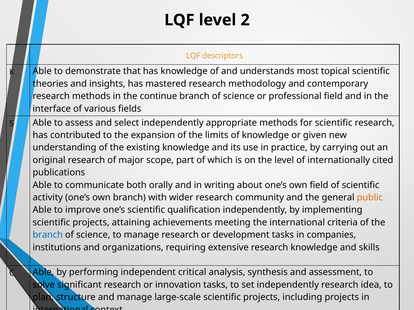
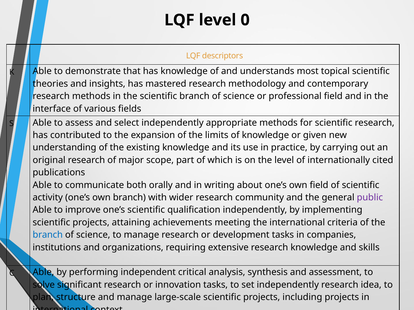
2: 2 -> 0
the continue: continue -> scientific
public colour: orange -> purple
